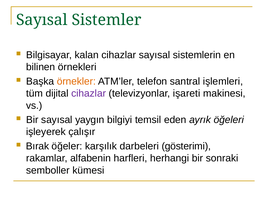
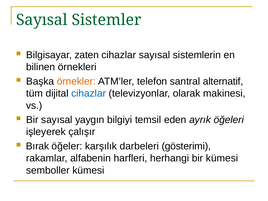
kalan: kalan -> zaten
işlemleri: işlemleri -> alternatif
cihazlar at (89, 93) colour: purple -> blue
işareti: işareti -> olarak
bir sonraki: sonraki -> kümesi
